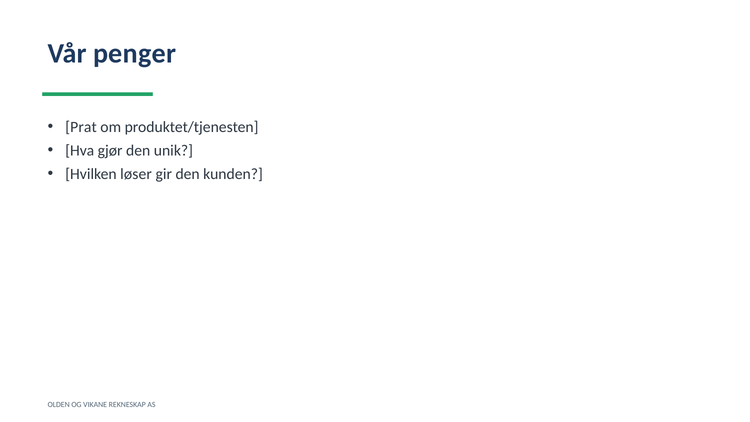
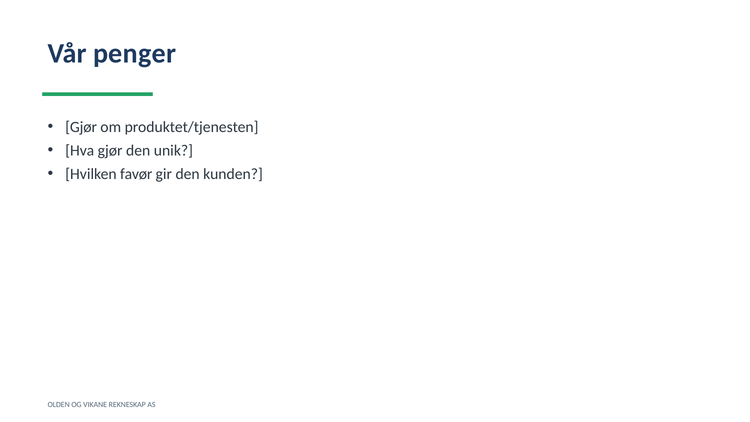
Prat at (81, 127): Prat -> Gjør
løser: løser -> favør
